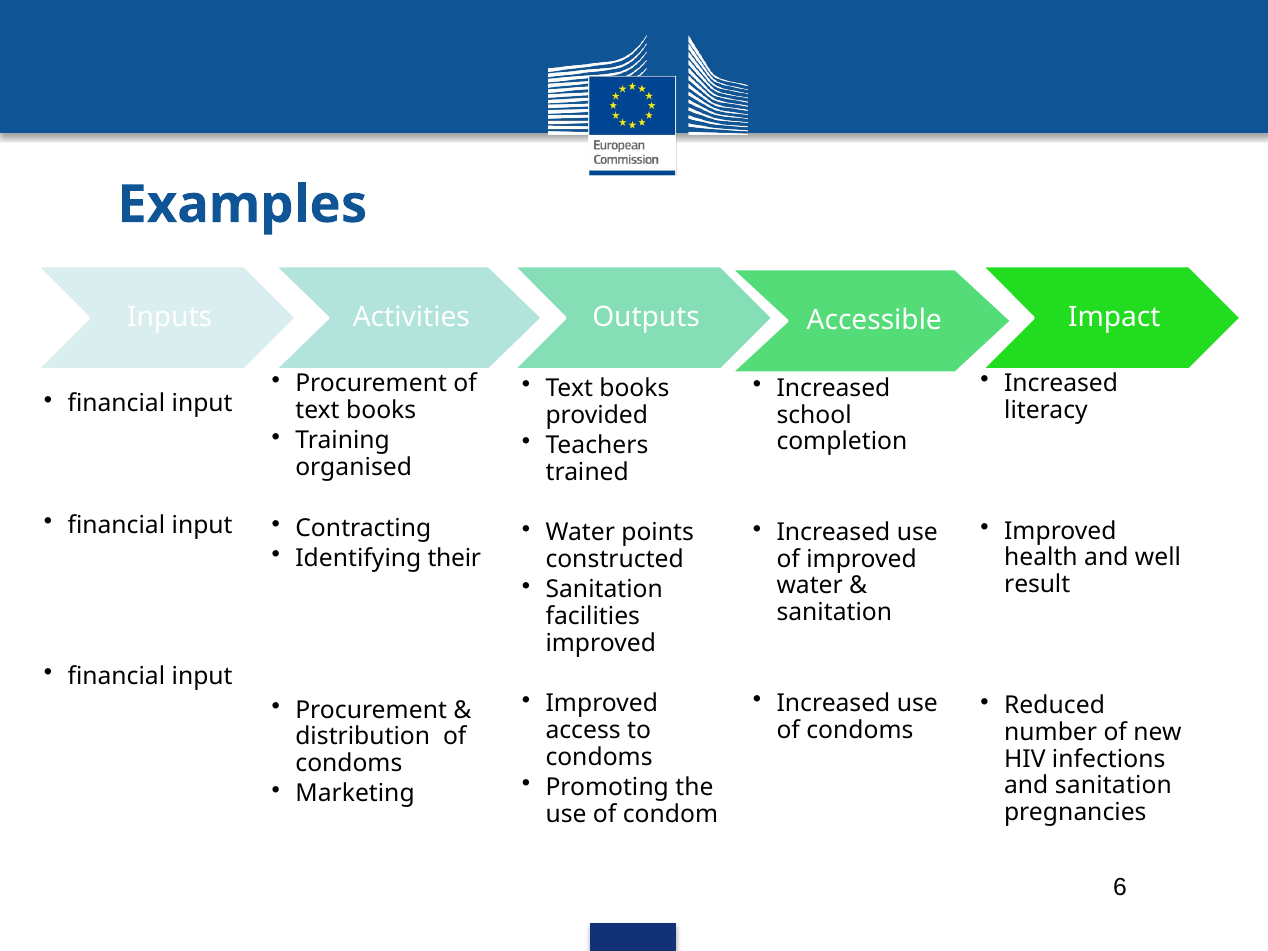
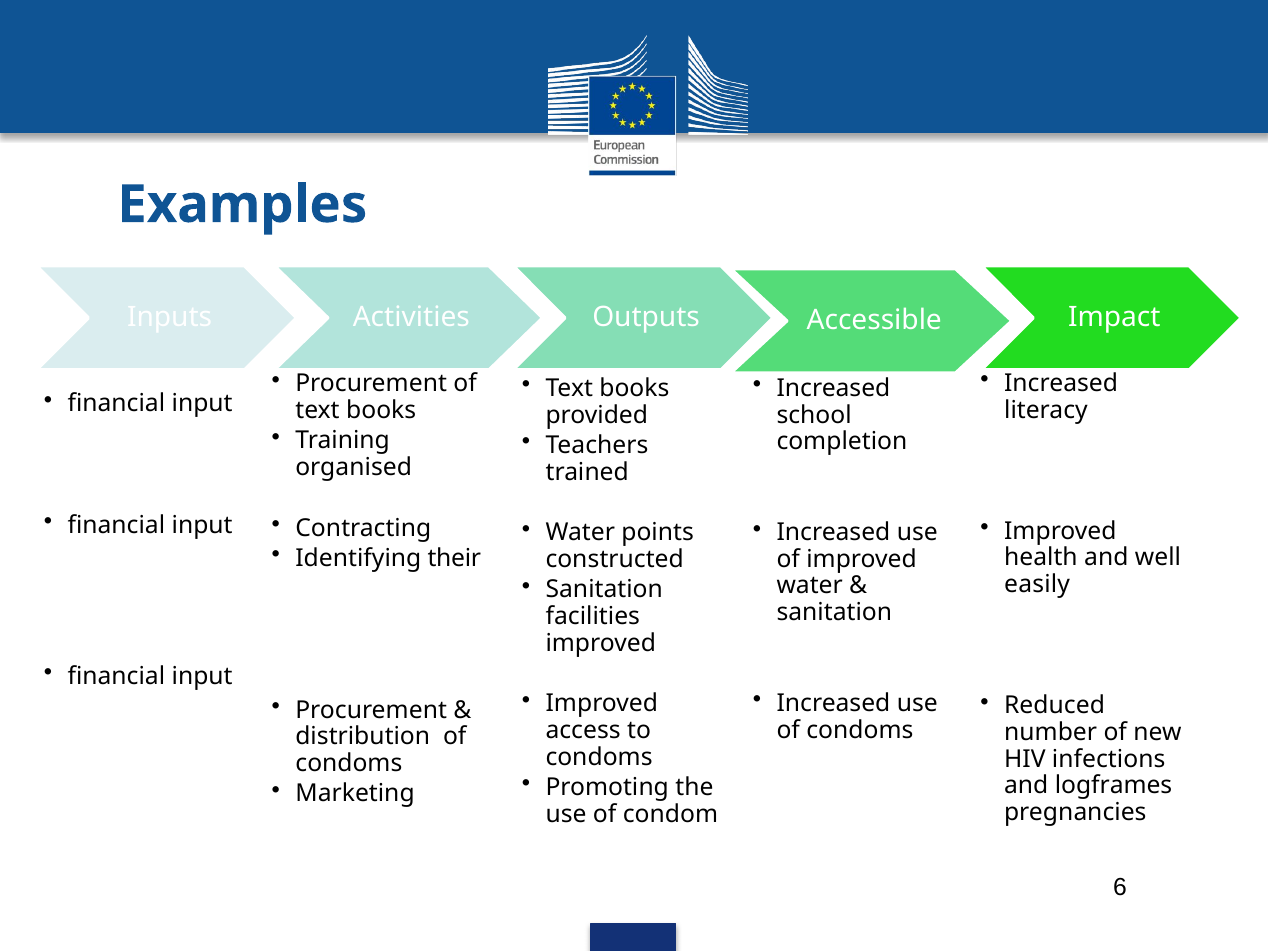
result: result -> easily
and sanitation: sanitation -> logframes
